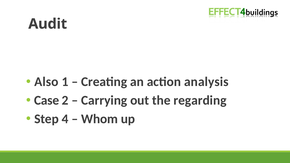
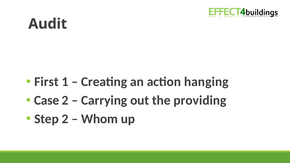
Also: Also -> First
analysis: analysis -> hanging
regarding: regarding -> providing
Step 4: 4 -> 2
